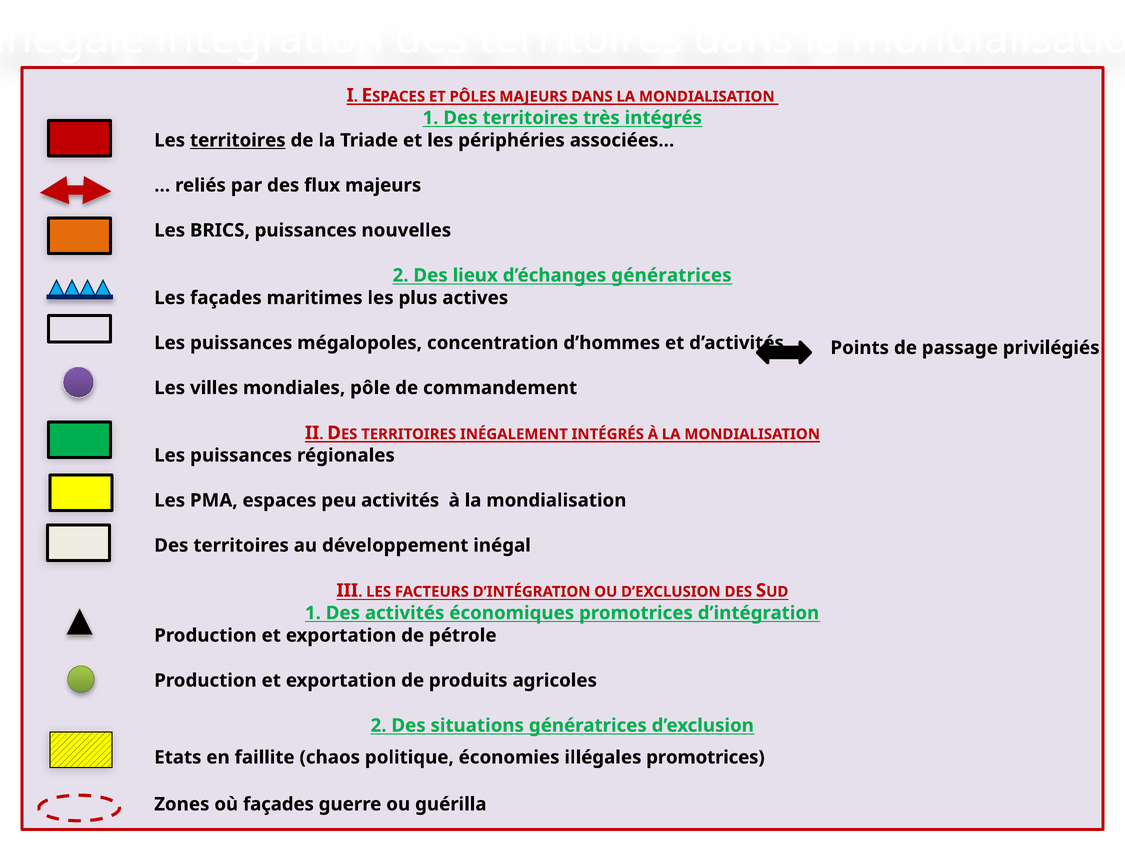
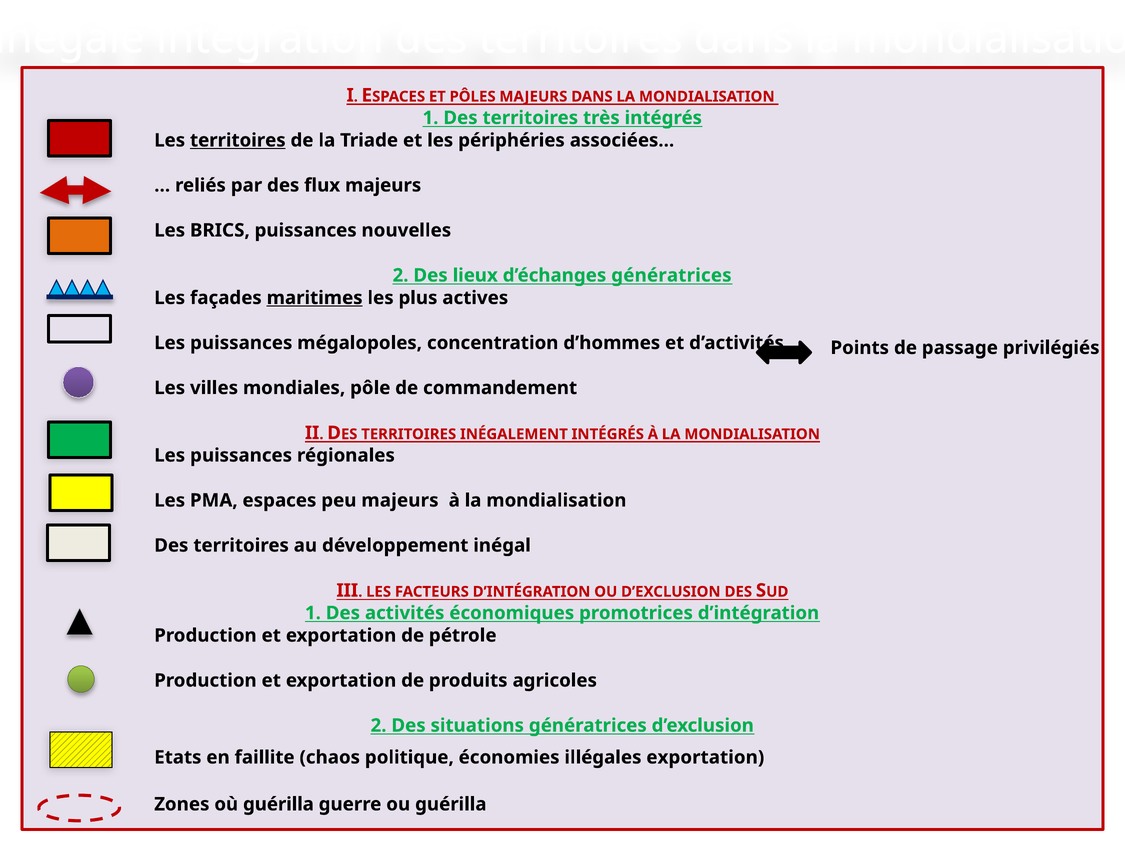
maritimes underline: none -> present
peu activités: activités -> majeurs
illégales promotrices: promotrices -> exportation
où façades: façades -> guérilla
